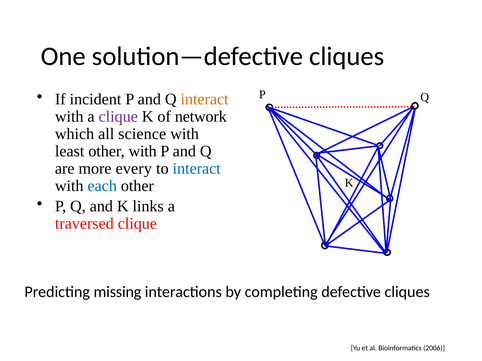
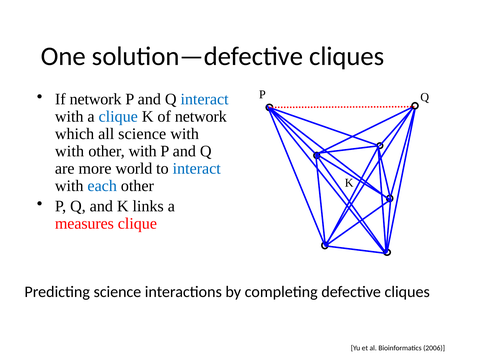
If incident: incident -> network
interact at (205, 99) colour: orange -> blue
clique at (118, 117) colour: purple -> blue
least at (70, 151): least -> with
every: every -> world
traversed: traversed -> measures
Predicting missing: missing -> science
